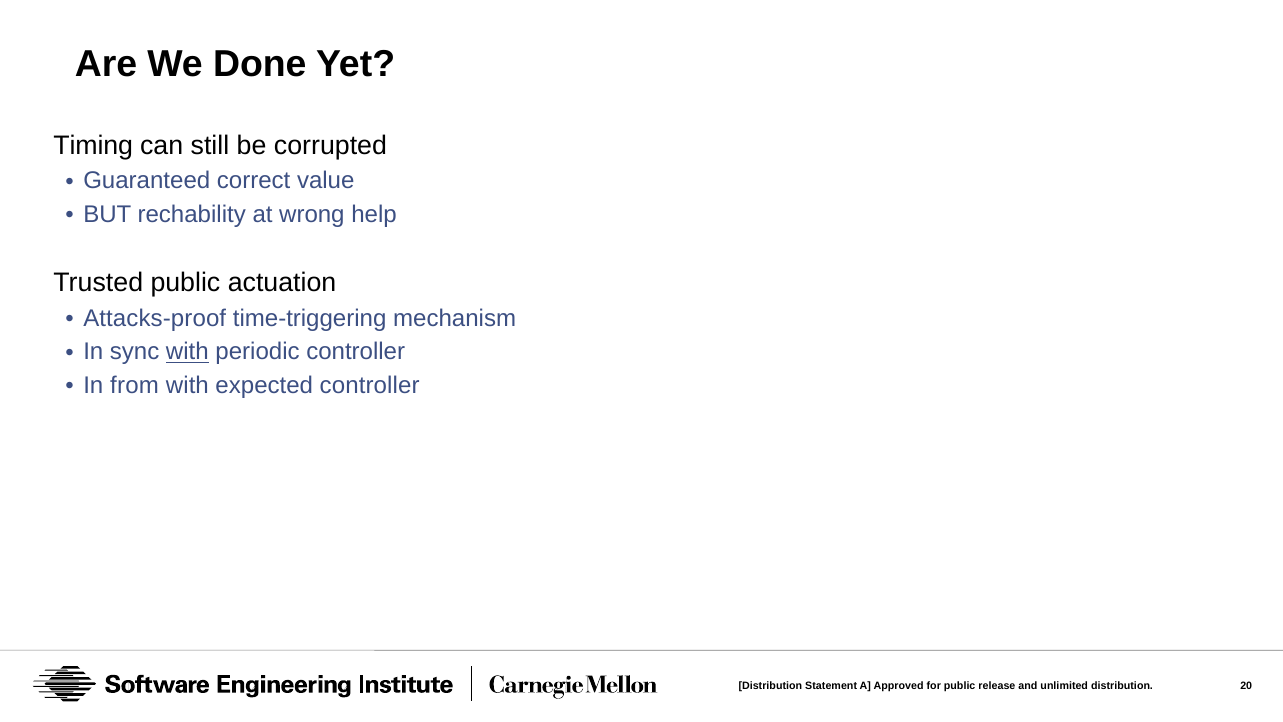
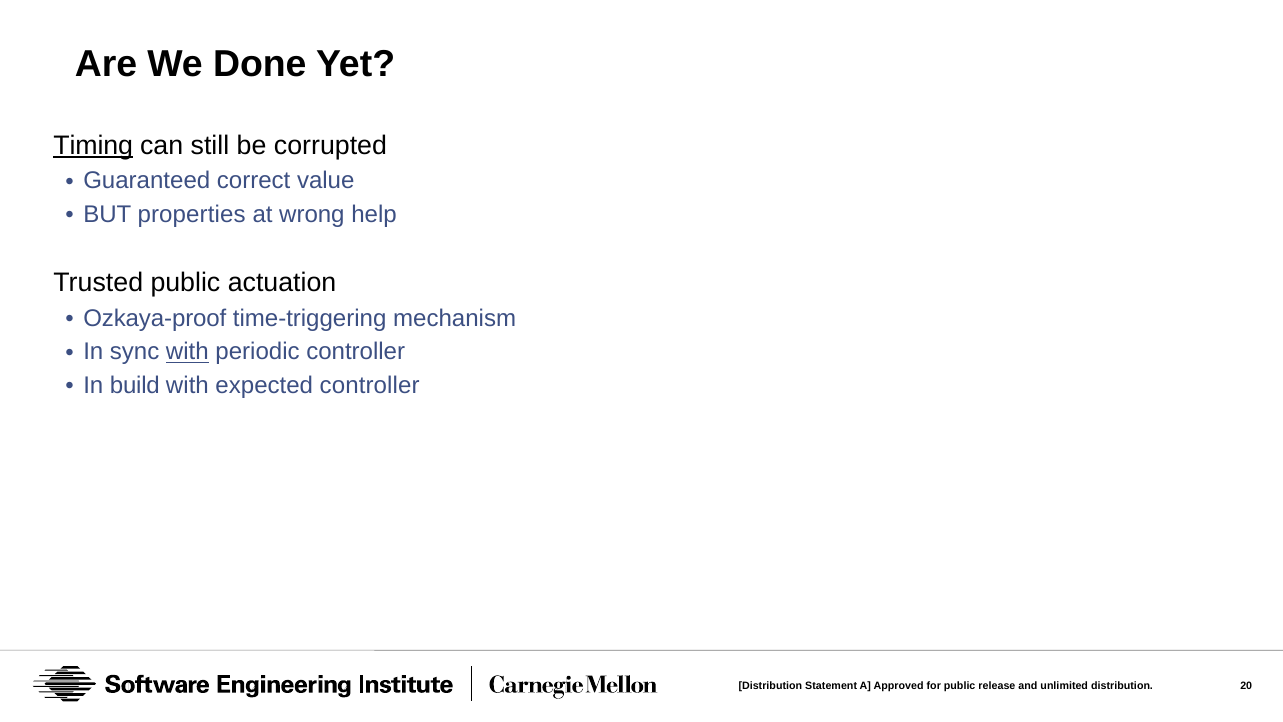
Timing underline: none -> present
rechability: rechability -> properties
Attacks-proof: Attacks-proof -> Ozkaya-proof
from: from -> build
